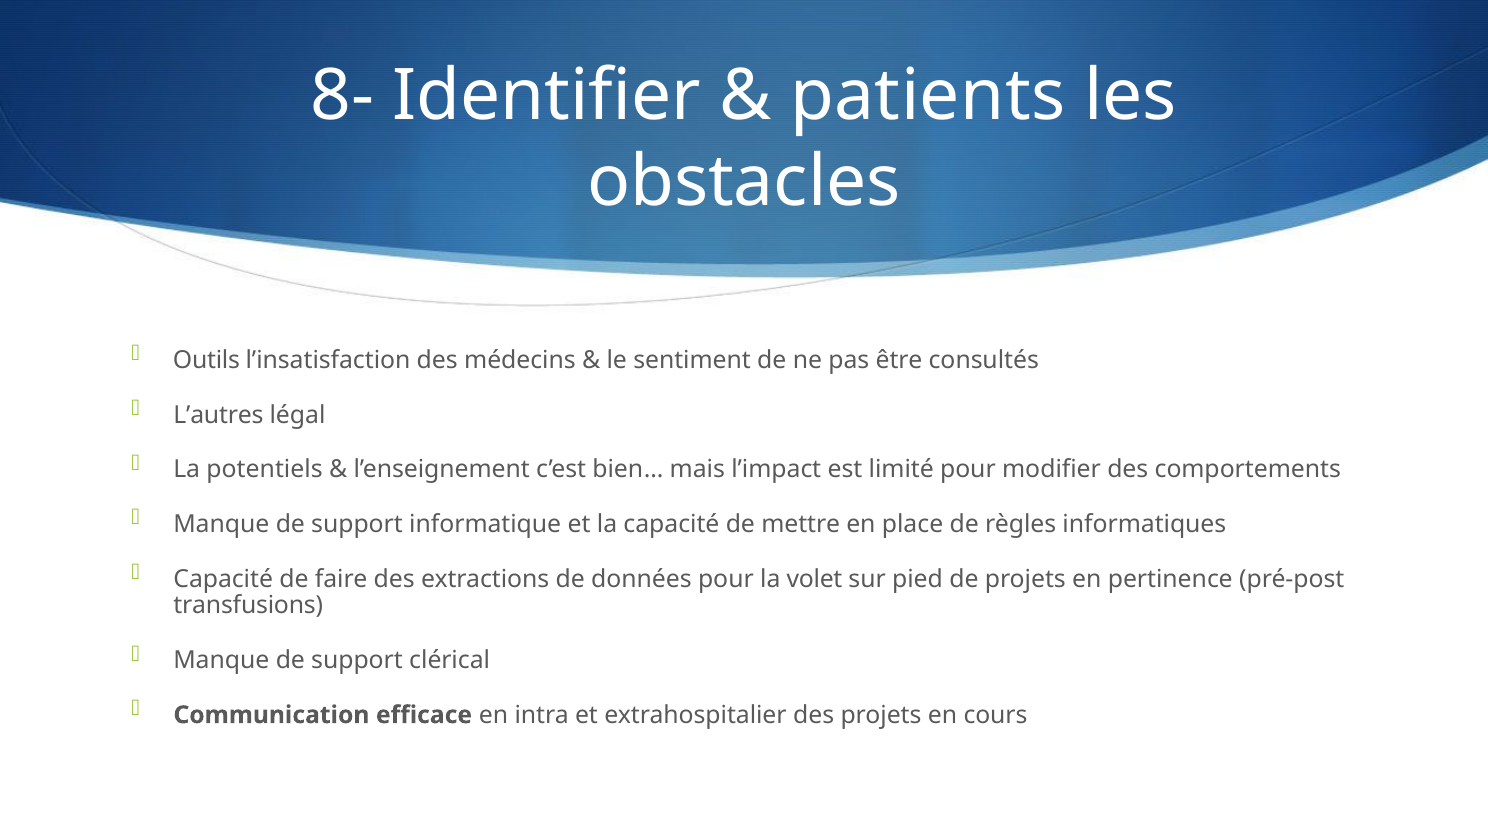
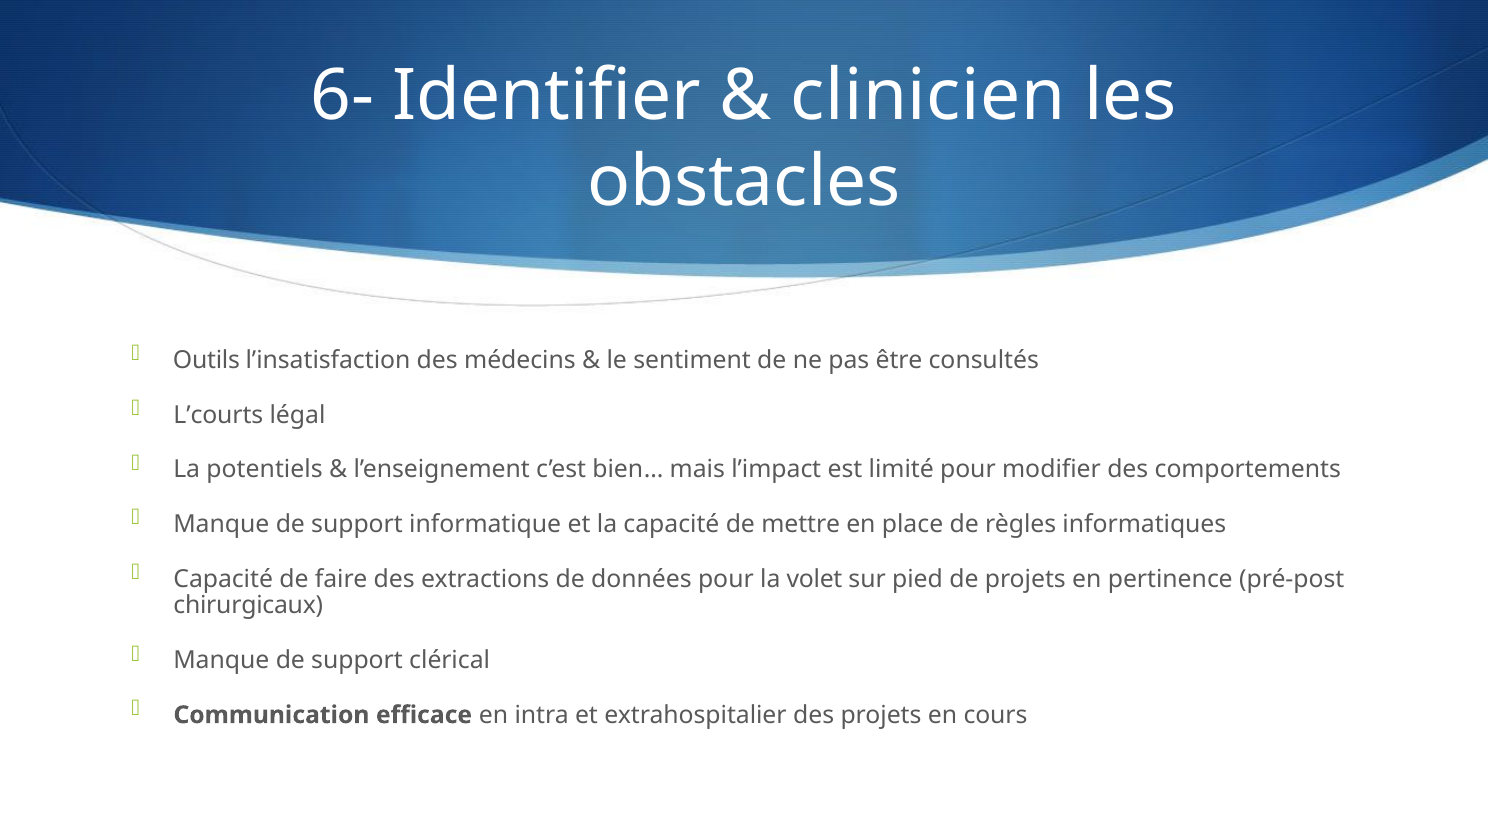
8-: 8- -> 6-
patients: patients -> clinicien
L’autres: L’autres -> L’courts
transfusions: transfusions -> chirurgicaux
